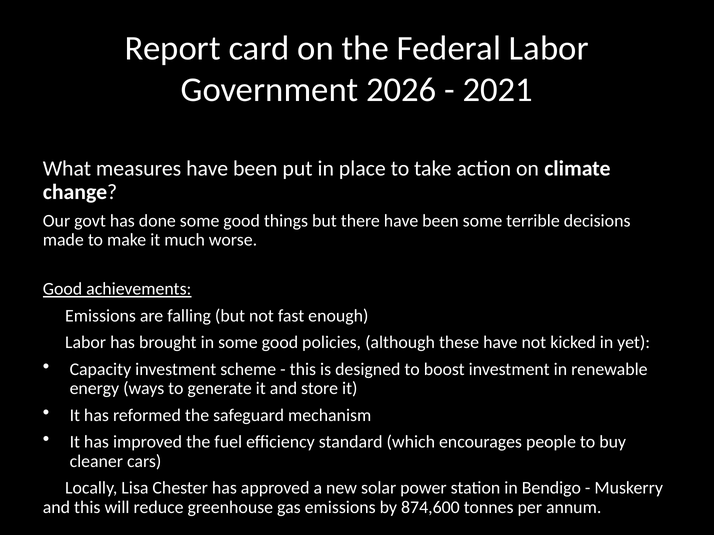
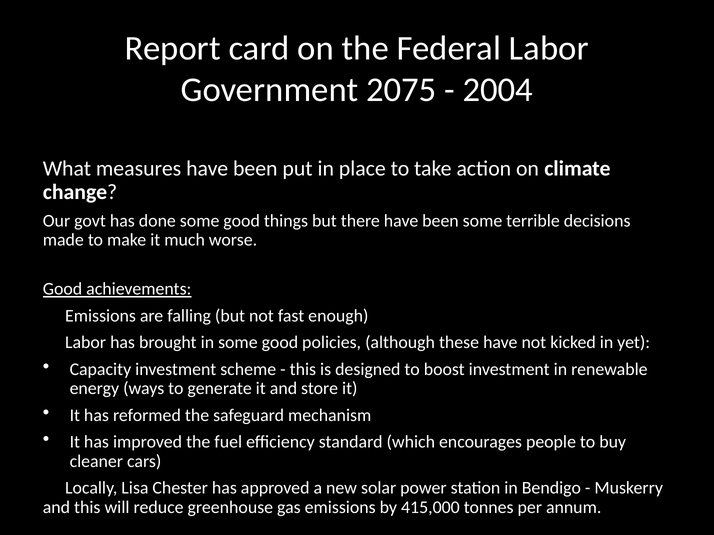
2026: 2026 -> 2075
2021: 2021 -> 2004
874,600: 874,600 -> 415,000
